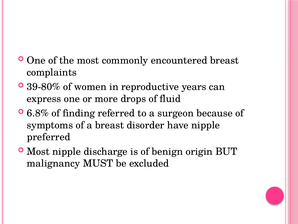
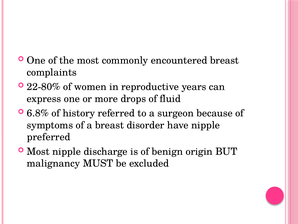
39-80%: 39-80% -> 22-80%
finding: finding -> history
